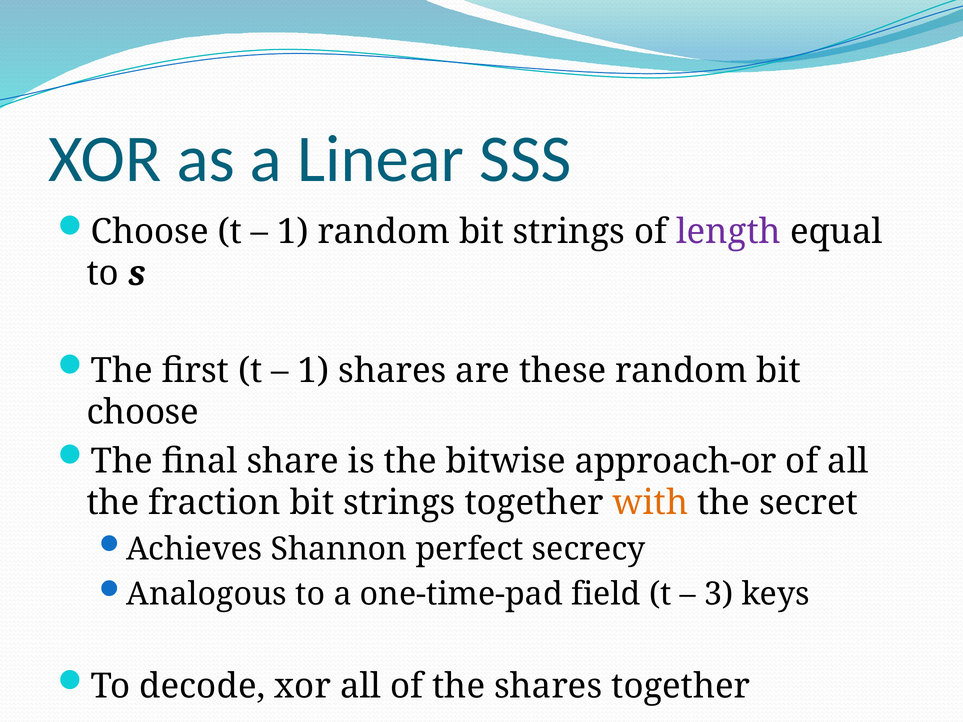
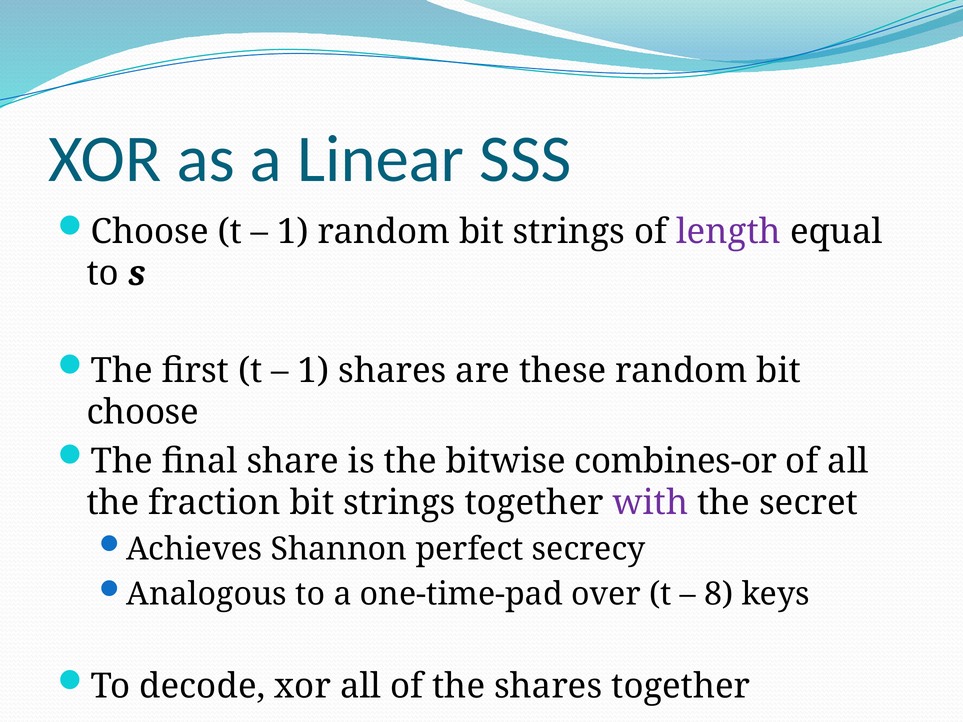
approach-or: approach-or -> combines-or
with colour: orange -> purple
field: field -> over
3: 3 -> 8
